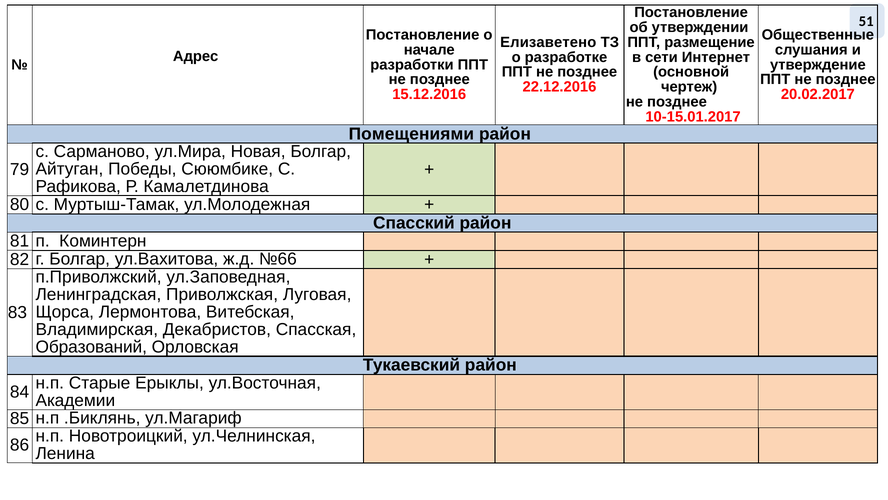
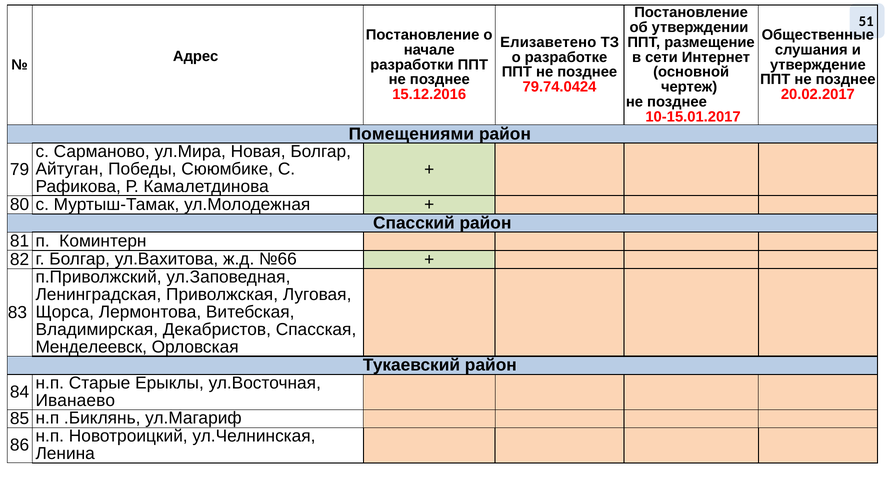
22.12.2016: 22.12.2016 -> 79.74.0424
Образований: Образований -> Менделеевск
Академии: Академии -> Иванаево
